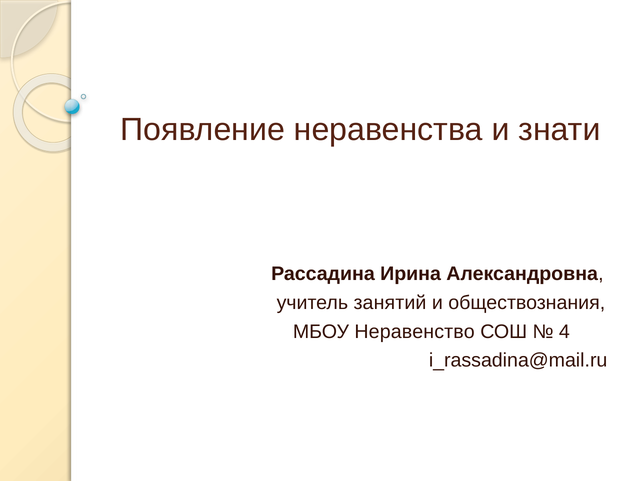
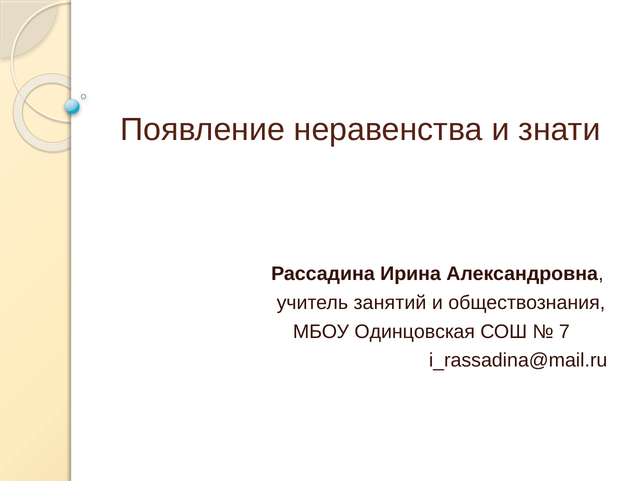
Неравенство: Неравенство -> Одинцовская
4: 4 -> 7
